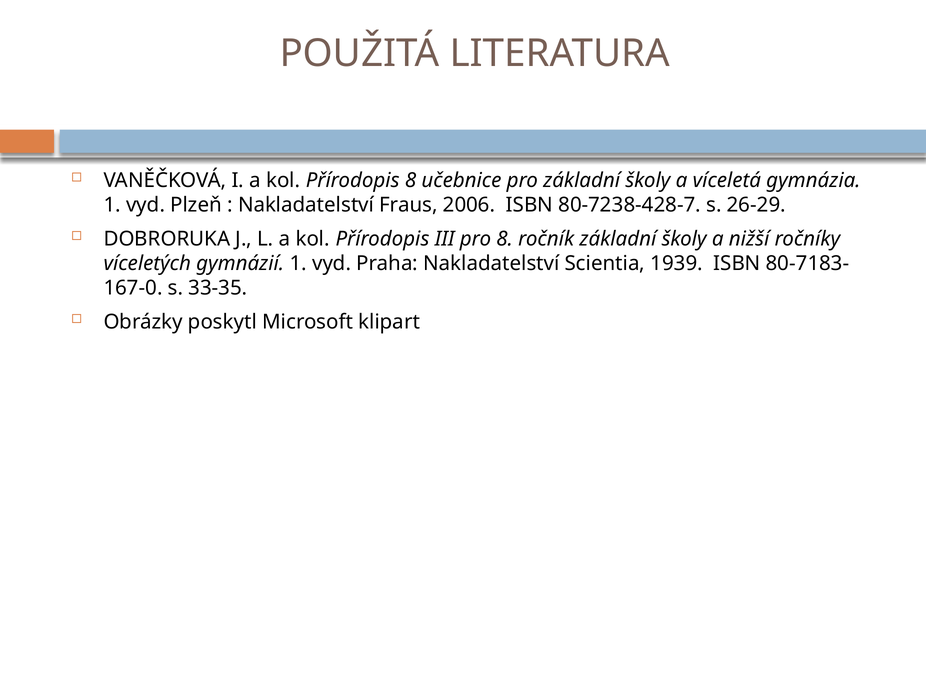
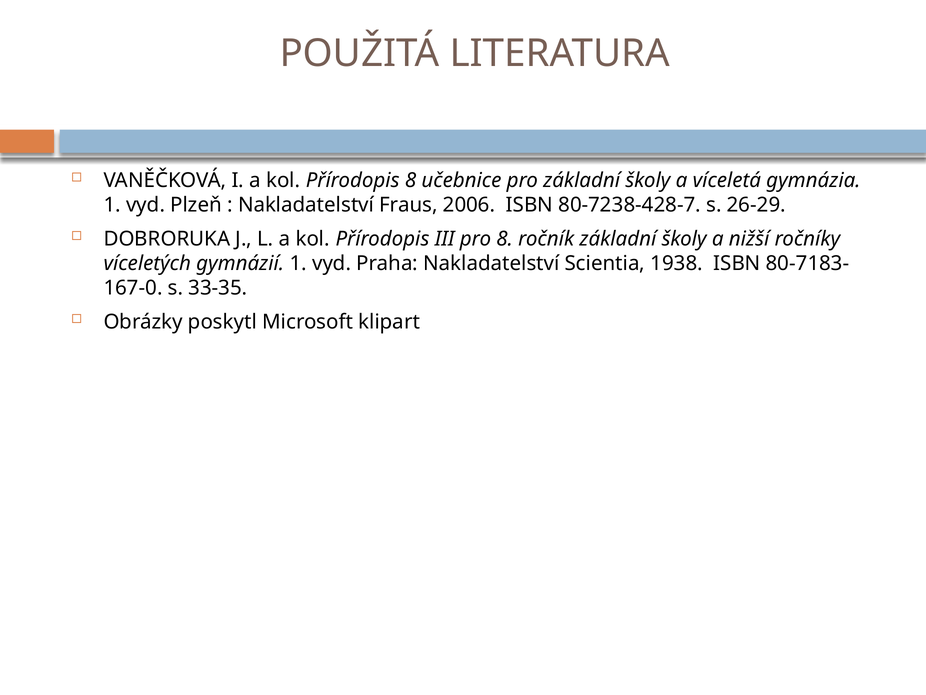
1939: 1939 -> 1938
